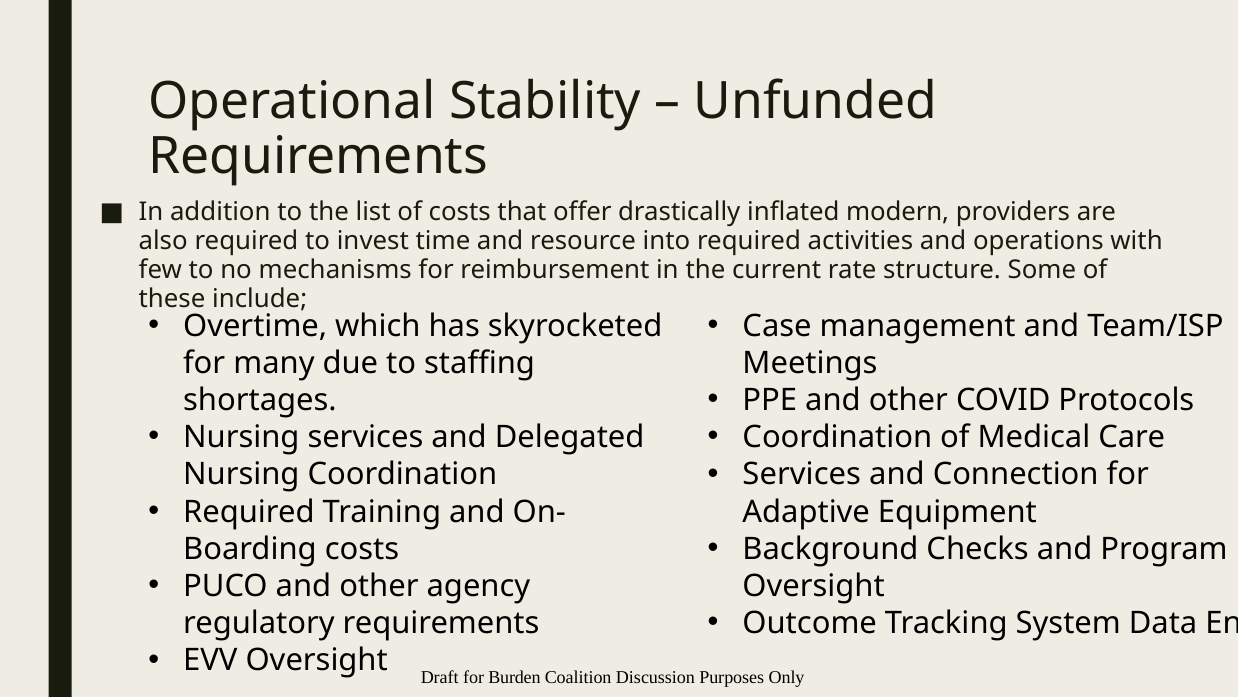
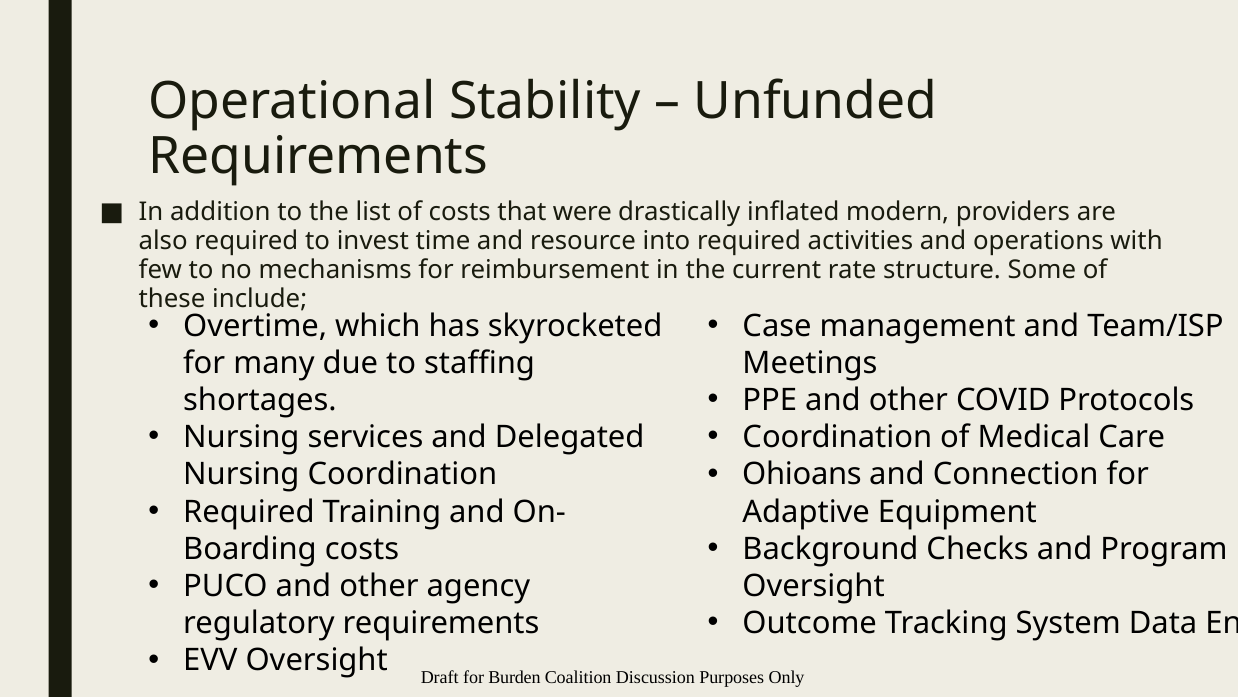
offer: offer -> were
Services at (802, 474): Services -> Ohioans
